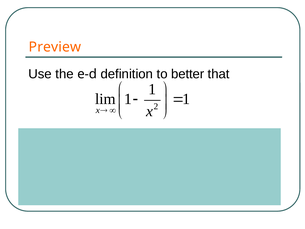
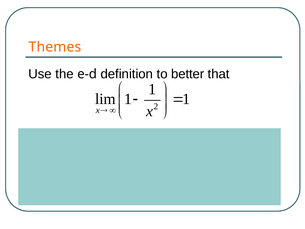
Preview: Preview -> Themes
